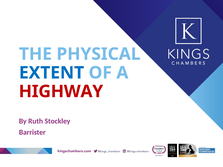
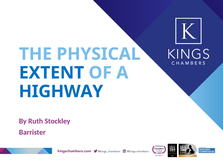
HIGHWAY colour: red -> blue
